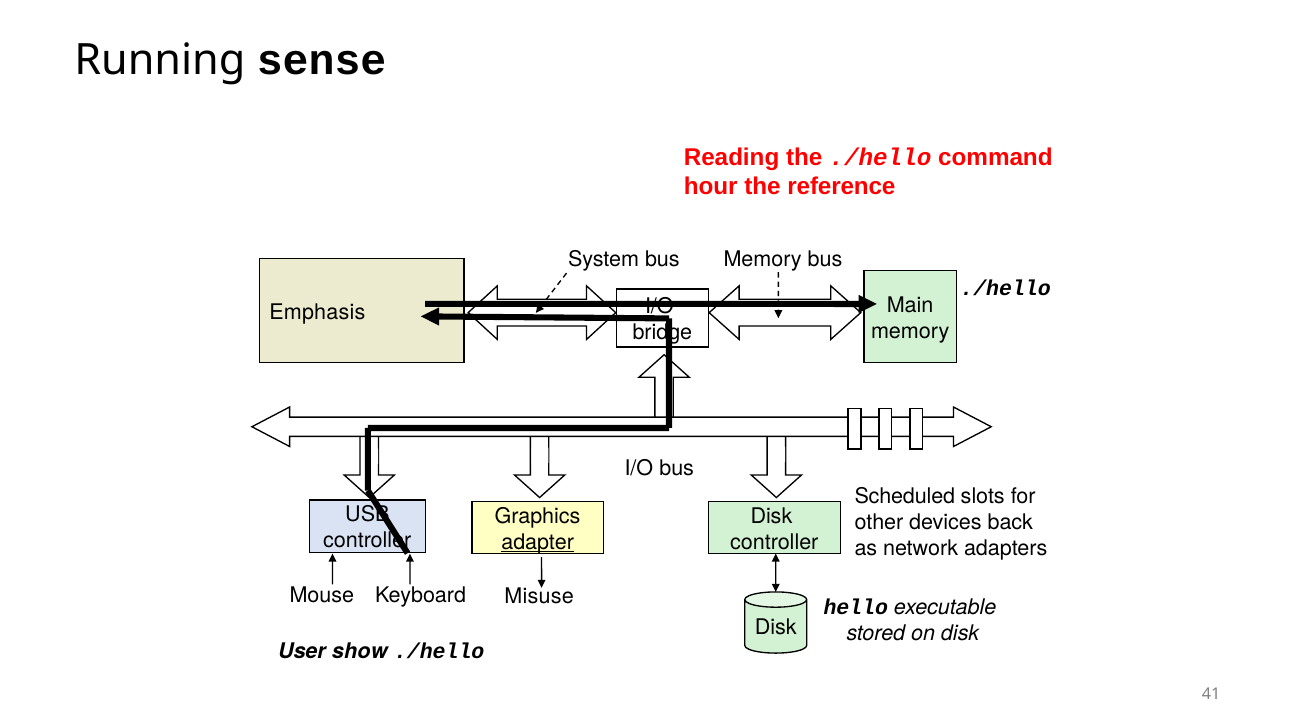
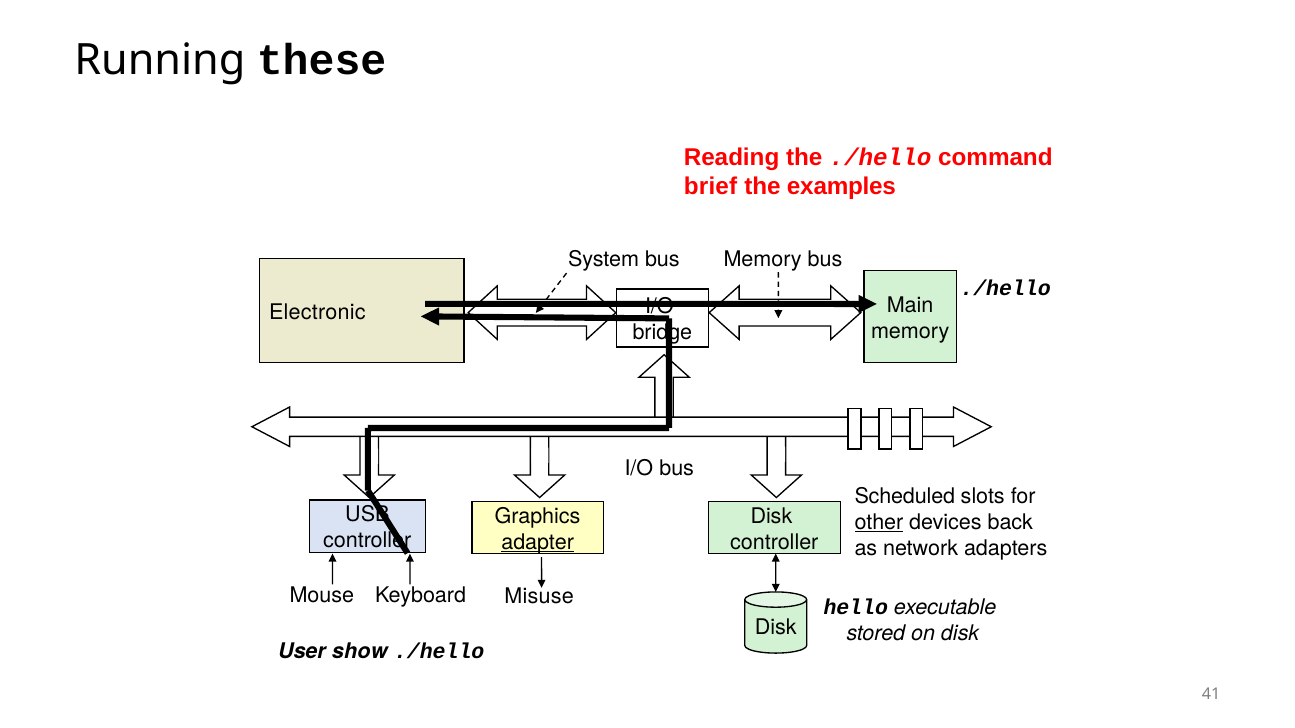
sense: sense -> these
hour: hour -> brief
reference: reference -> examples
Emphasis: Emphasis -> Electronic
other underline: none -> present
